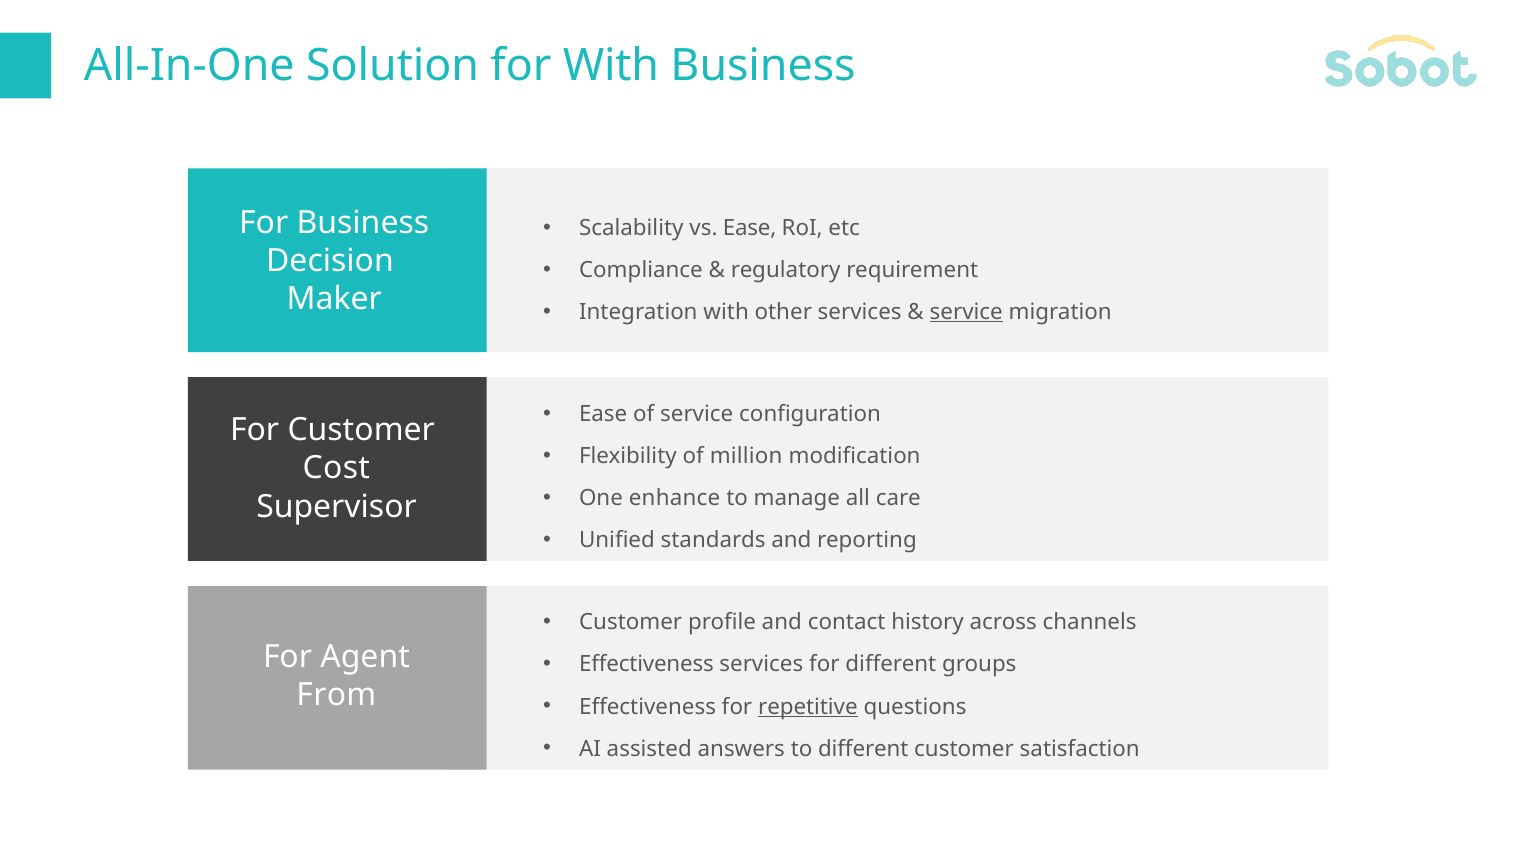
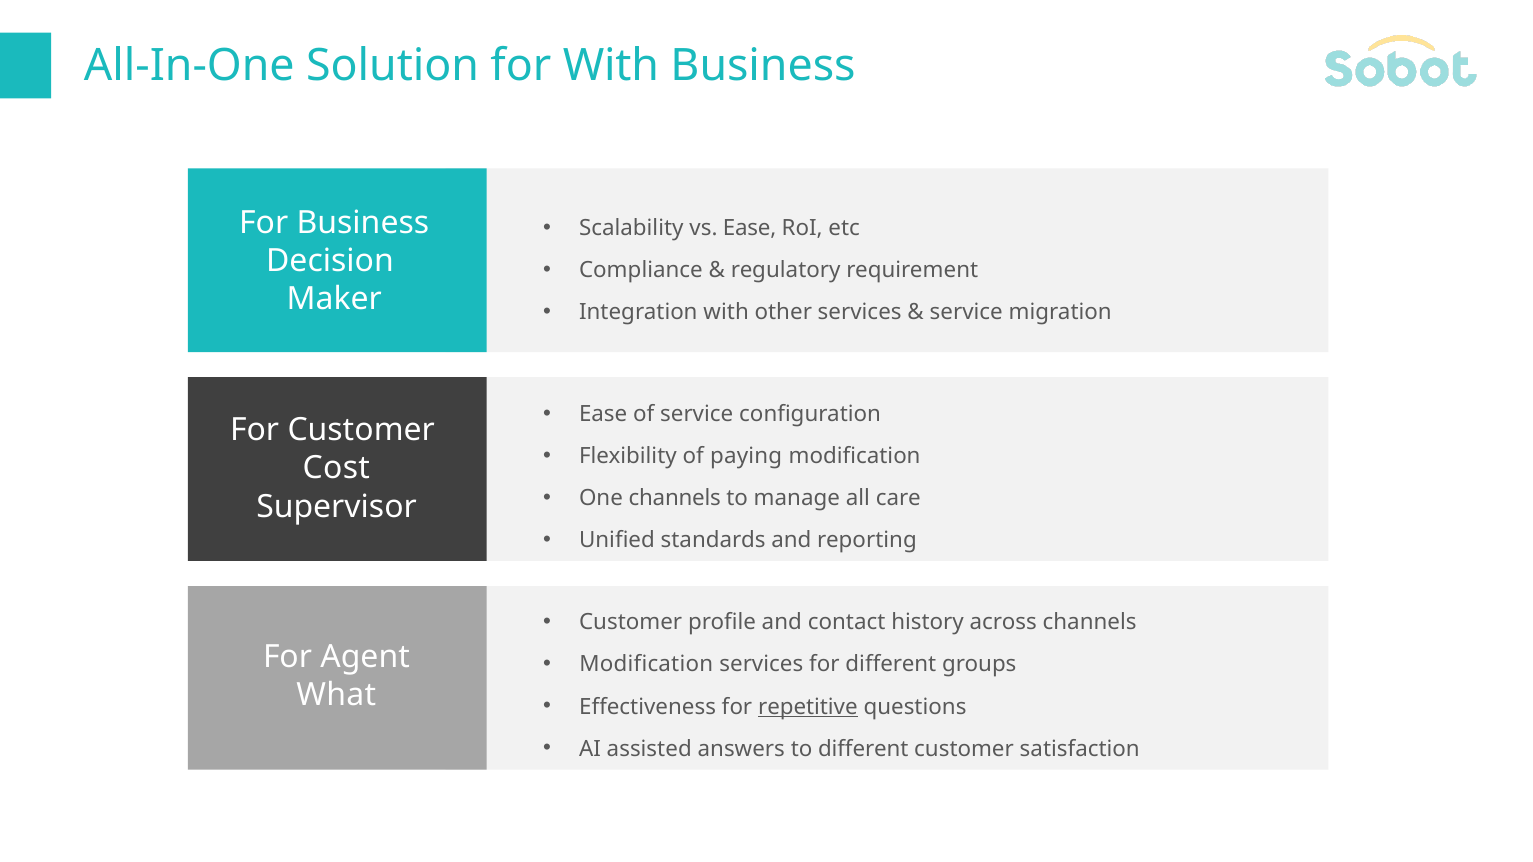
service at (966, 312) underline: present -> none
million: million -> paying
One enhance: enhance -> channels
Effectiveness at (646, 665): Effectiveness -> Modification
From: From -> What
